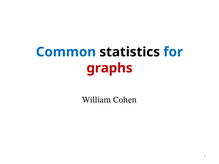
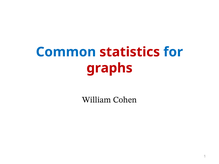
statistics colour: black -> red
